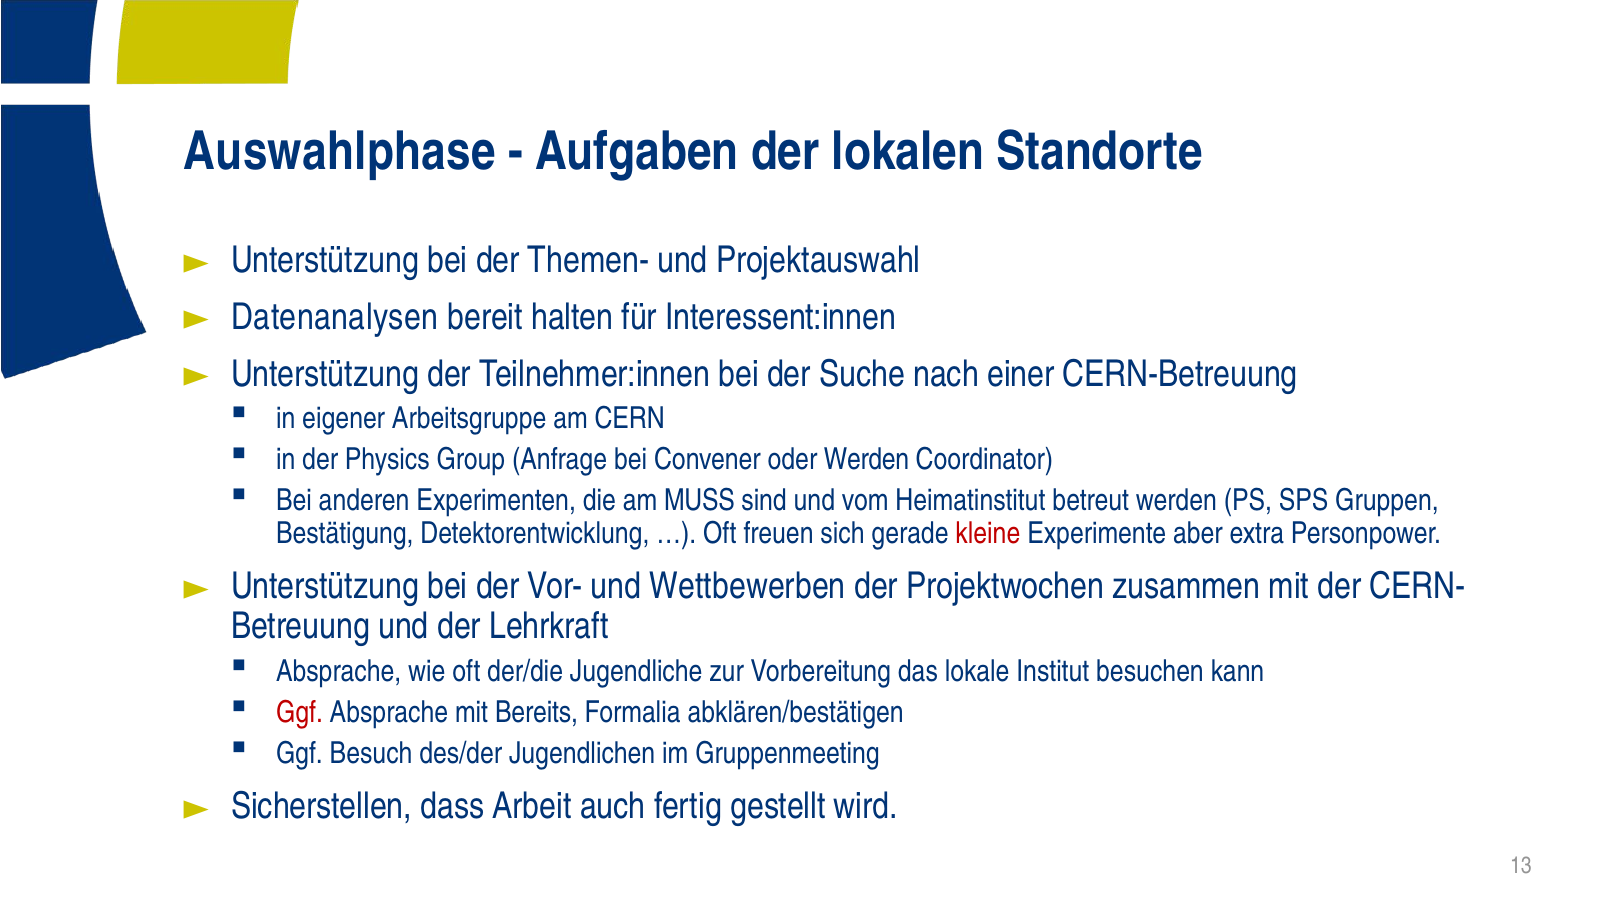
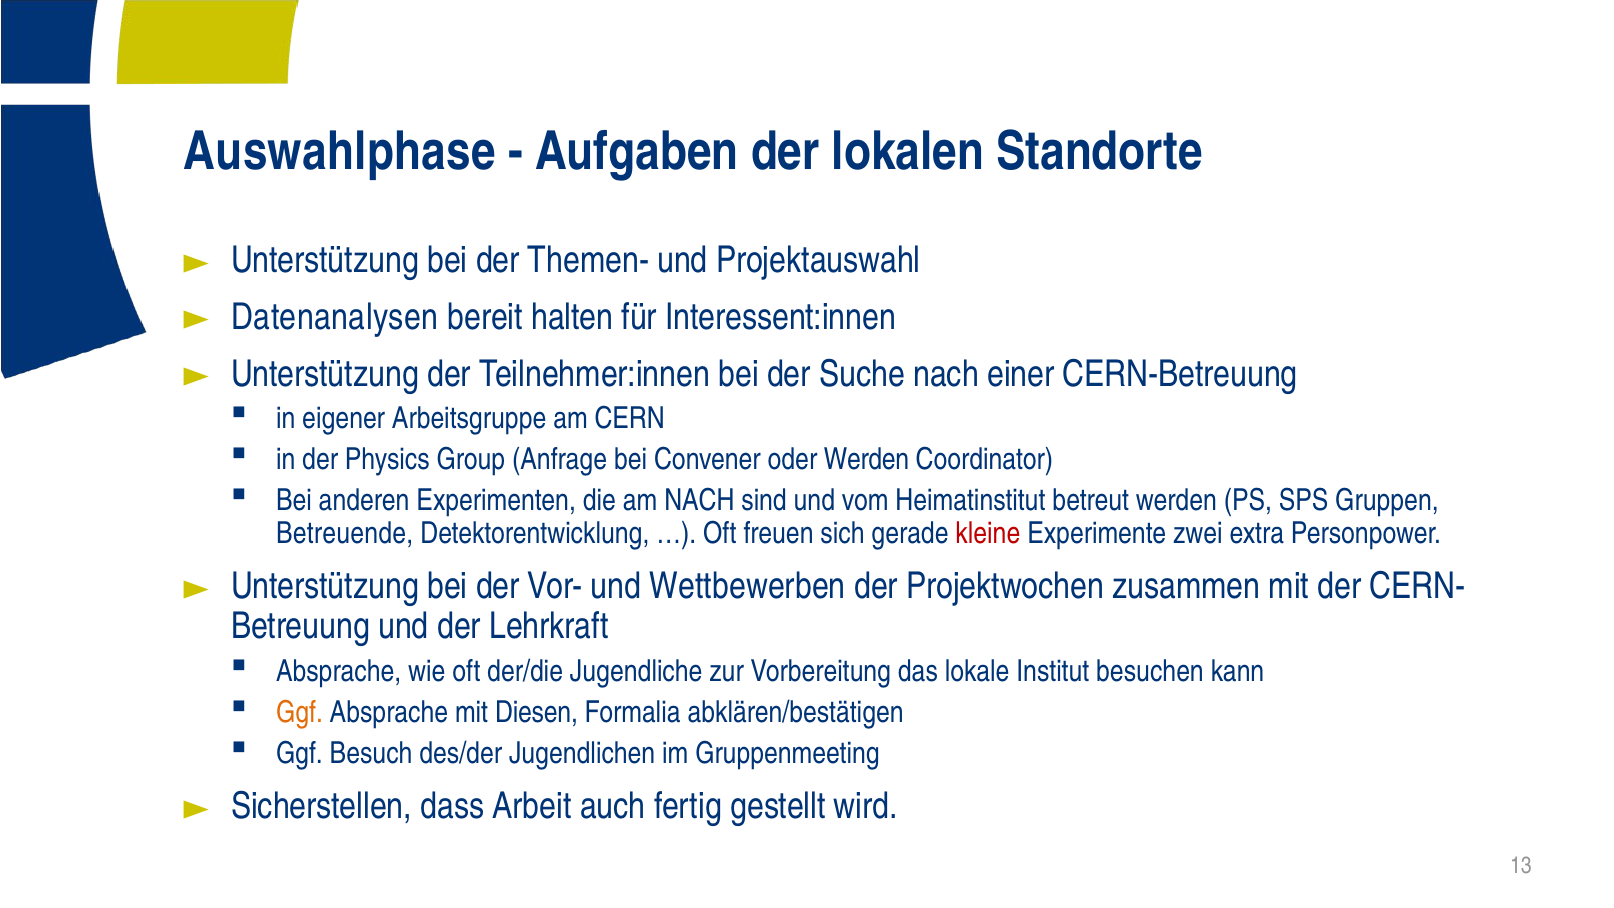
am MUSS: MUSS -> NACH
Bestätigung: Bestätigung -> Betreuende
aber: aber -> zwei
Ggf at (299, 712) colour: red -> orange
Bereits: Bereits -> Diesen
